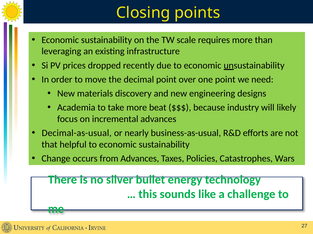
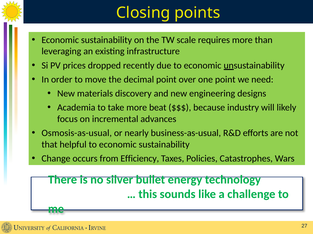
Decimal-as-usual: Decimal-as-usual -> Osmosis-as-usual
from Advances: Advances -> Efficiency
